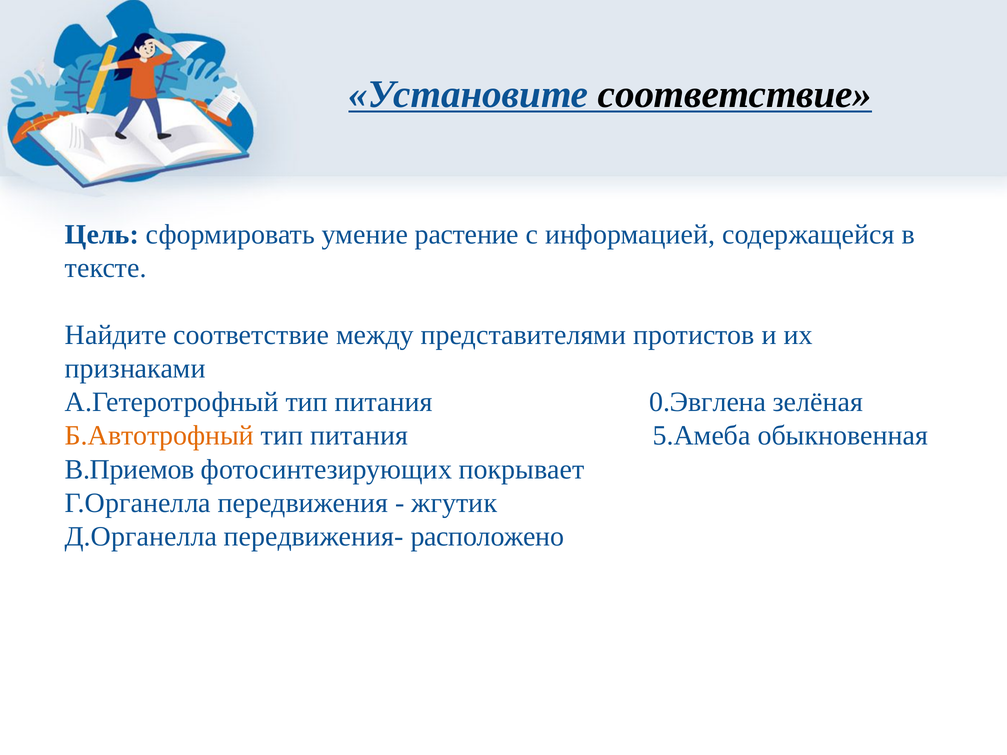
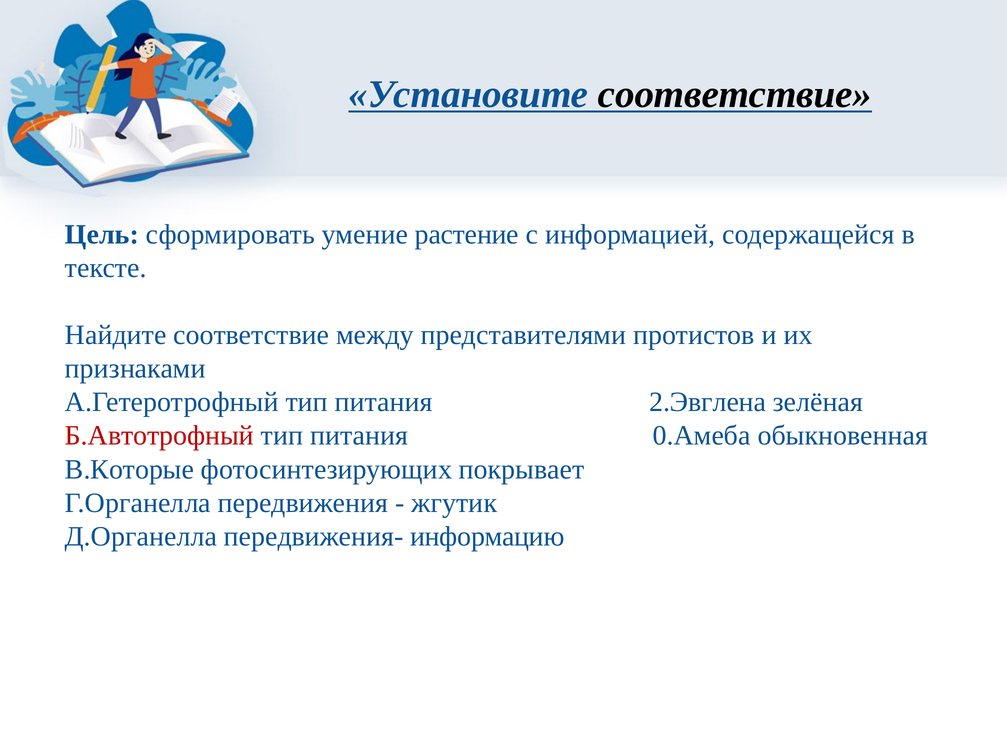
0.Эвглена: 0.Эвглена -> 2.Эвглена
Б.Автотрофный colour: orange -> red
5.Амеба: 5.Амеба -> 0.Амеба
В.Приемов: В.Приемов -> В.Которые
расположено: расположено -> информацию
